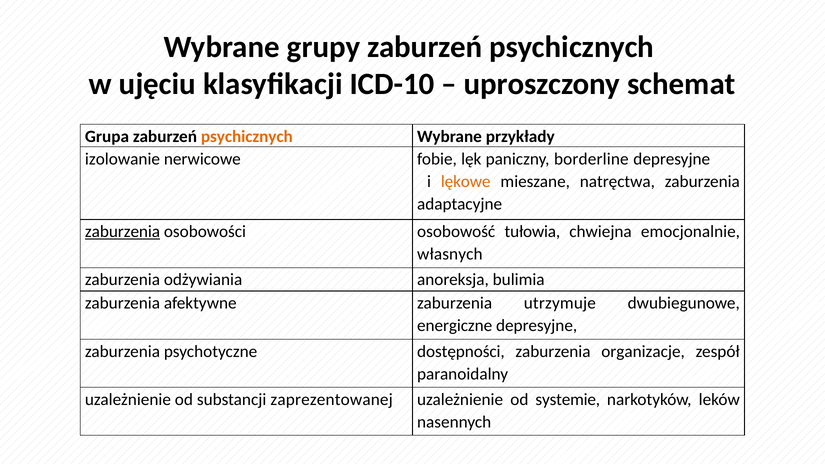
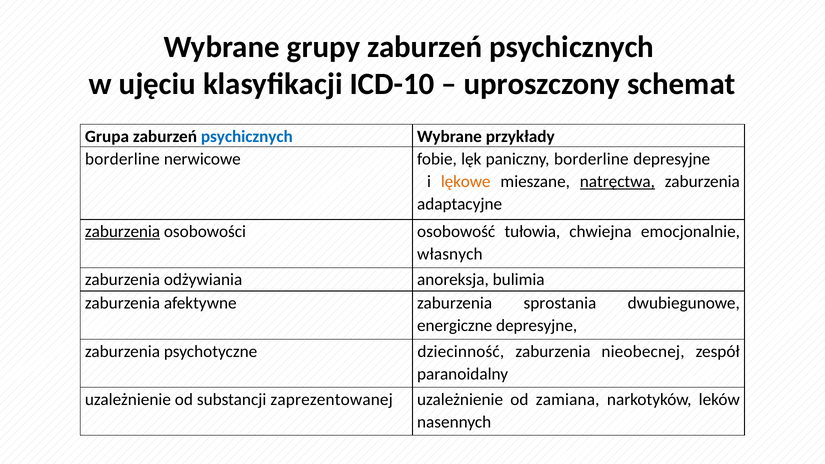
psychicznych at (247, 137) colour: orange -> blue
izolowanie at (123, 159): izolowanie -> borderline
natręctwa underline: none -> present
utrzymuje: utrzymuje -> sprostania
dostępności: dostępności -> dziecinność
organizacje: organizacje -> nieobecnej
systemie: systemie -> zamiana
